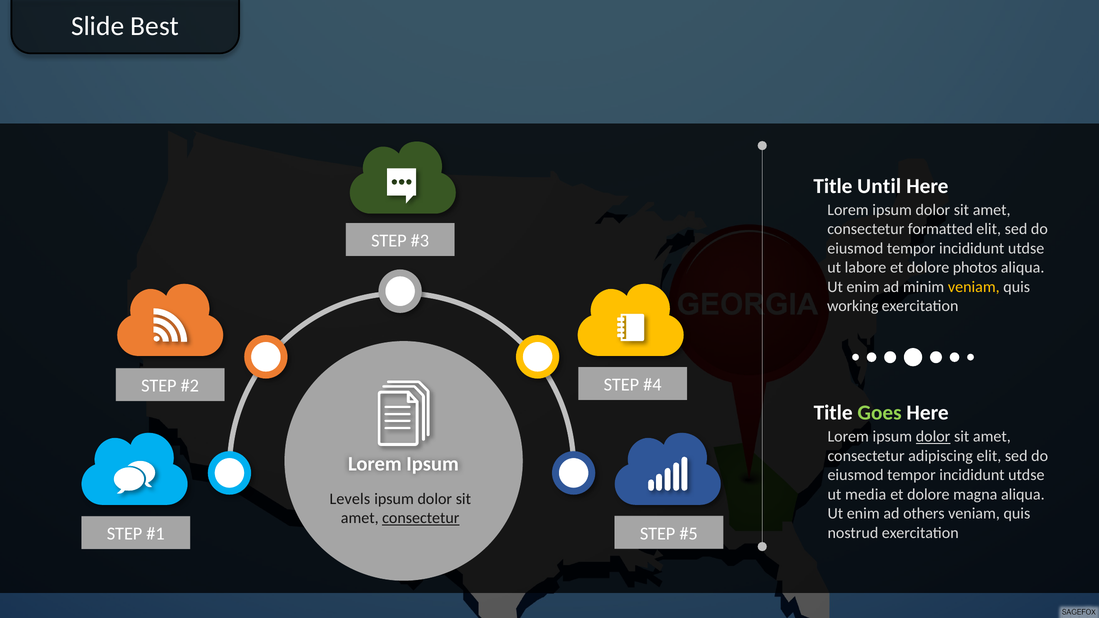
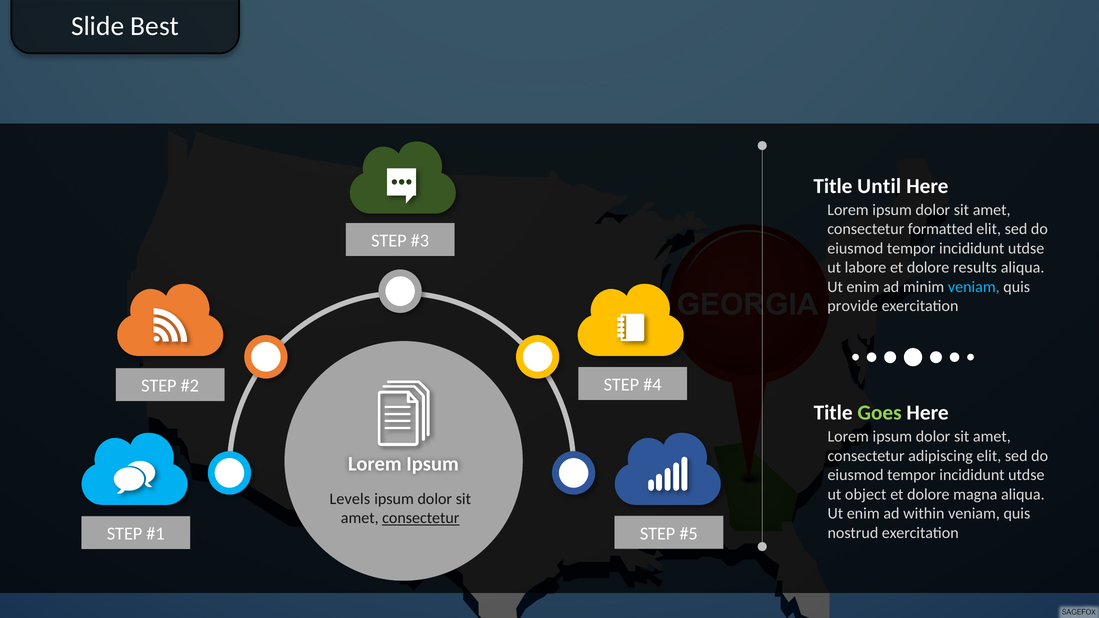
photos: photos -> results
veniam at (974, 287) colour: yellow -> light blue
working: working -> provide
dolor at (933, 437) underline: present -> none
media: media -> object
others: others -> within
